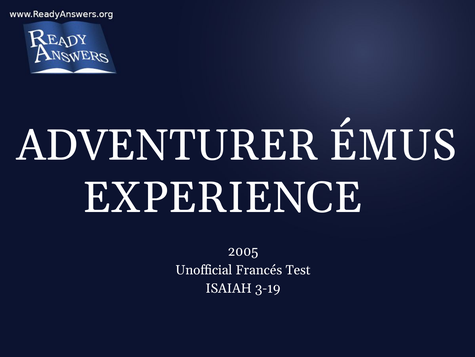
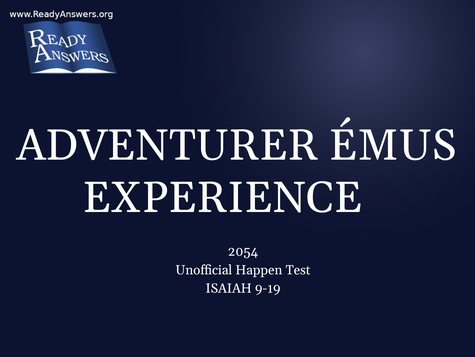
2005: 2005 -> 2054
Francés: Francés -> Happen
3-19: 3-19 -> 9-19
